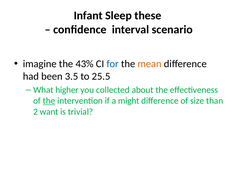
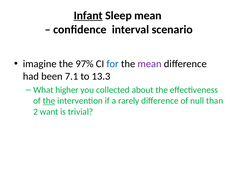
Infant underline: none -> present
Sleep these: these -> mean
43%: 43% -> 97%
mean at (150, 64) colour: orange -> purple
3.5: 3.5 -> 7.1
25.5: 25.5 -> 13.3
might: might -> rarely
size: size -> null
